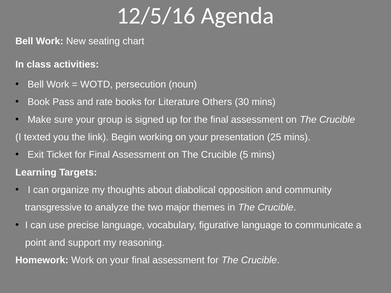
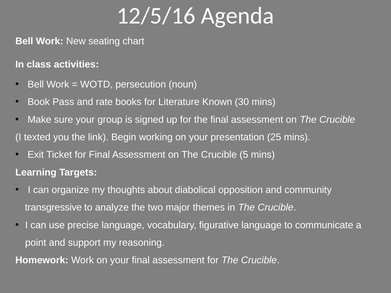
Others: Others -> Known
